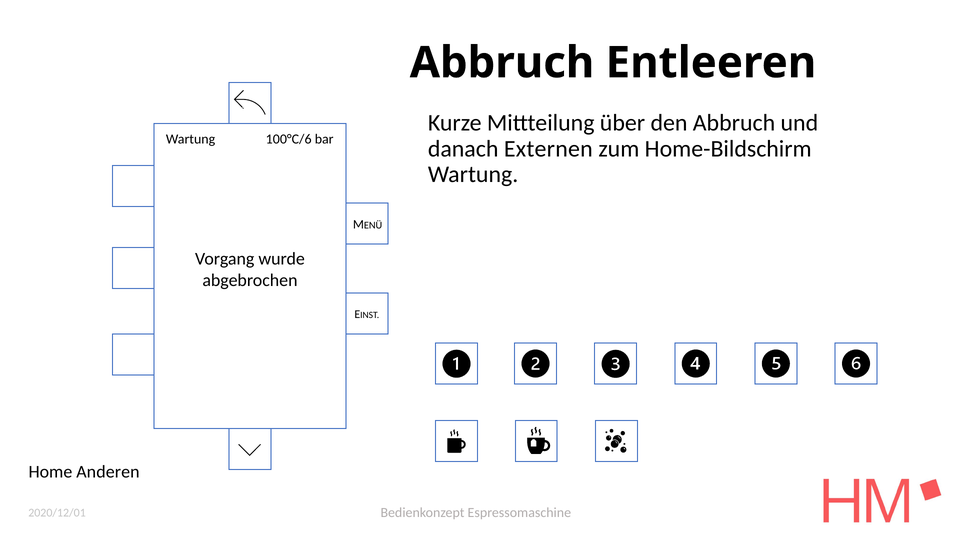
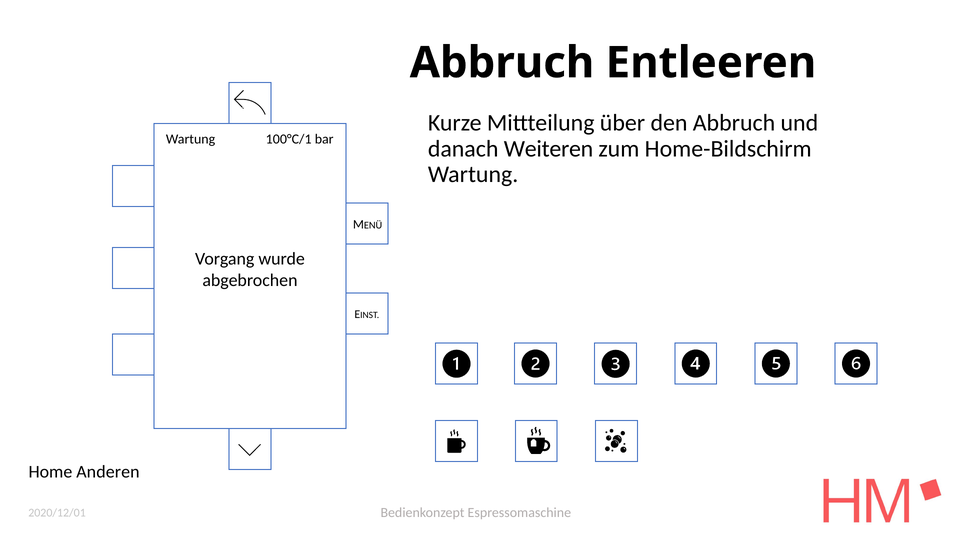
100°C/6: 100°C/6 -> 100°C/1
Externen: Externen -> Weiteren
